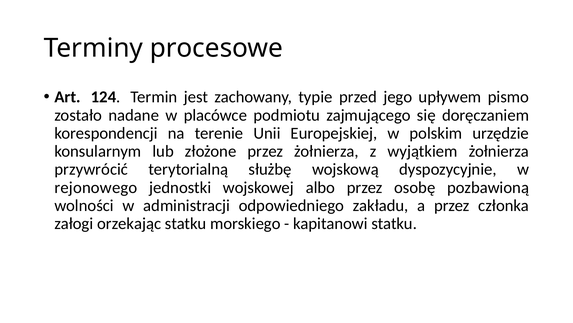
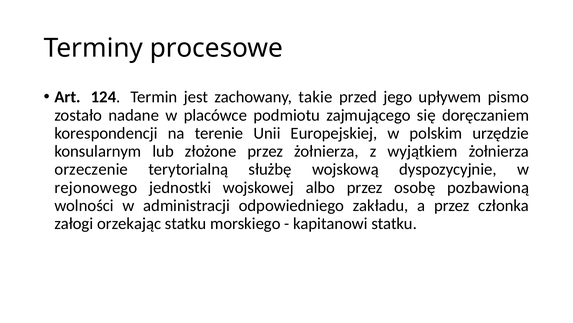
typie: typie -> takie
przywrócić: przywrócić -> orzeczenie
